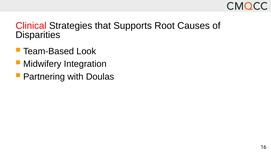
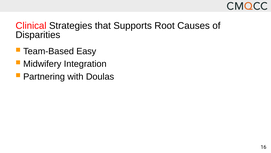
Look: Look -> Easy
